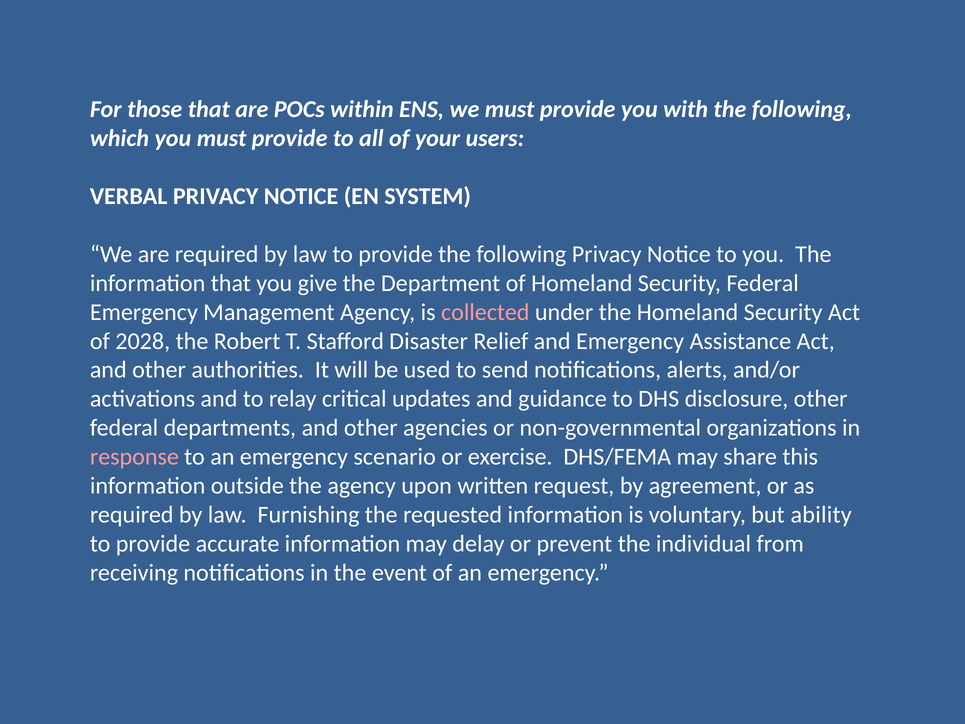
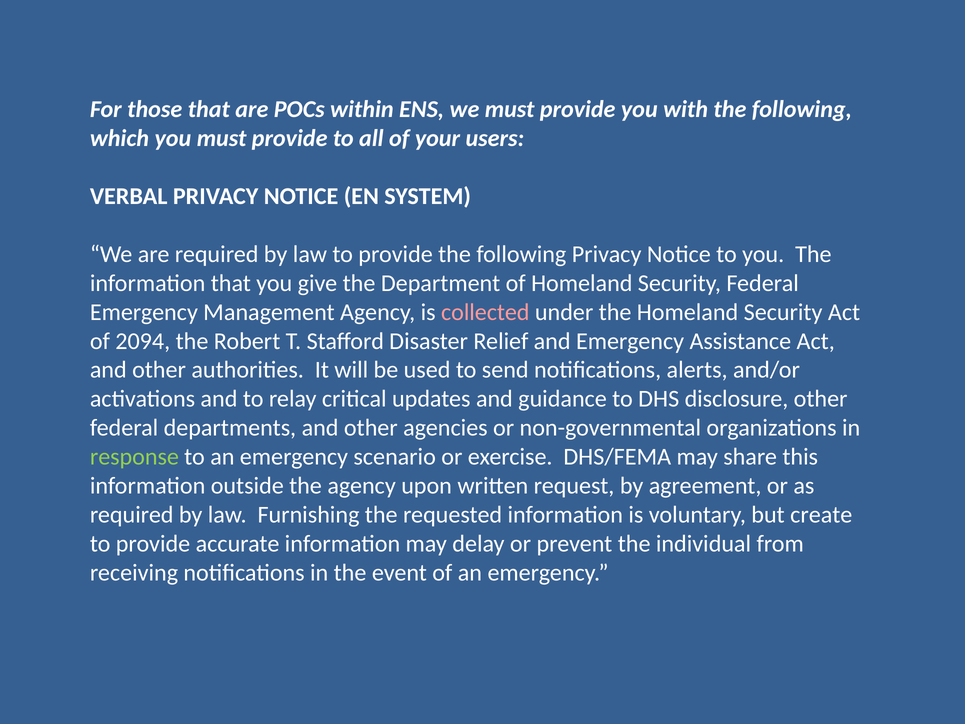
2028: 2028 -> 2094
response colour: pink -> light green
ability: ability -> create
